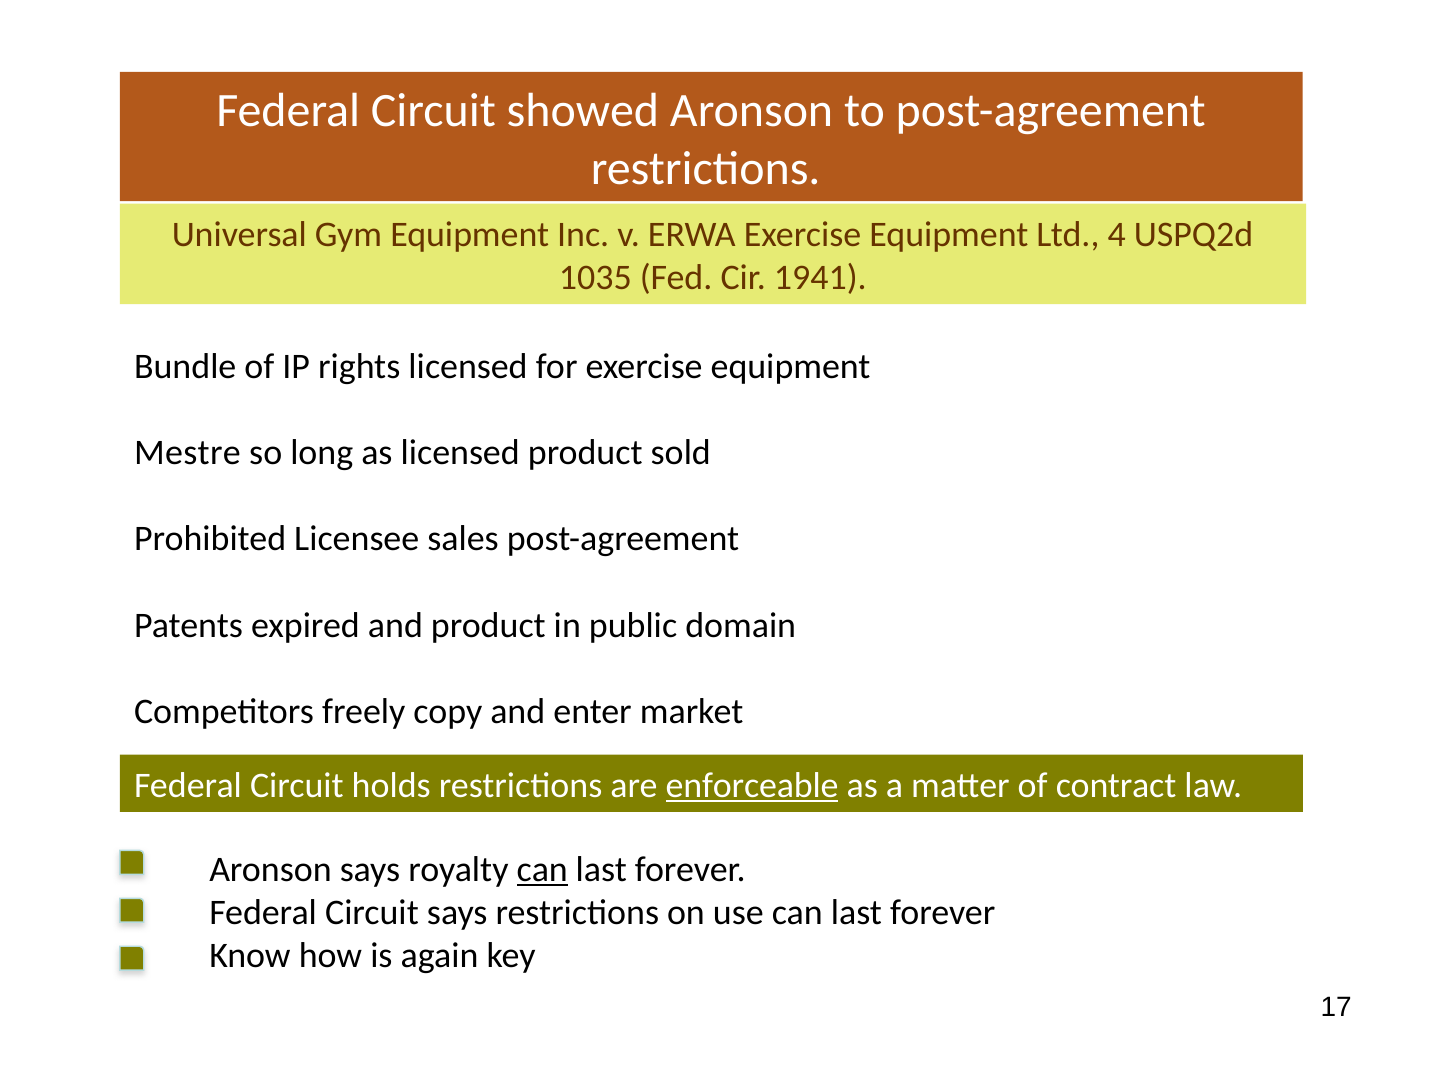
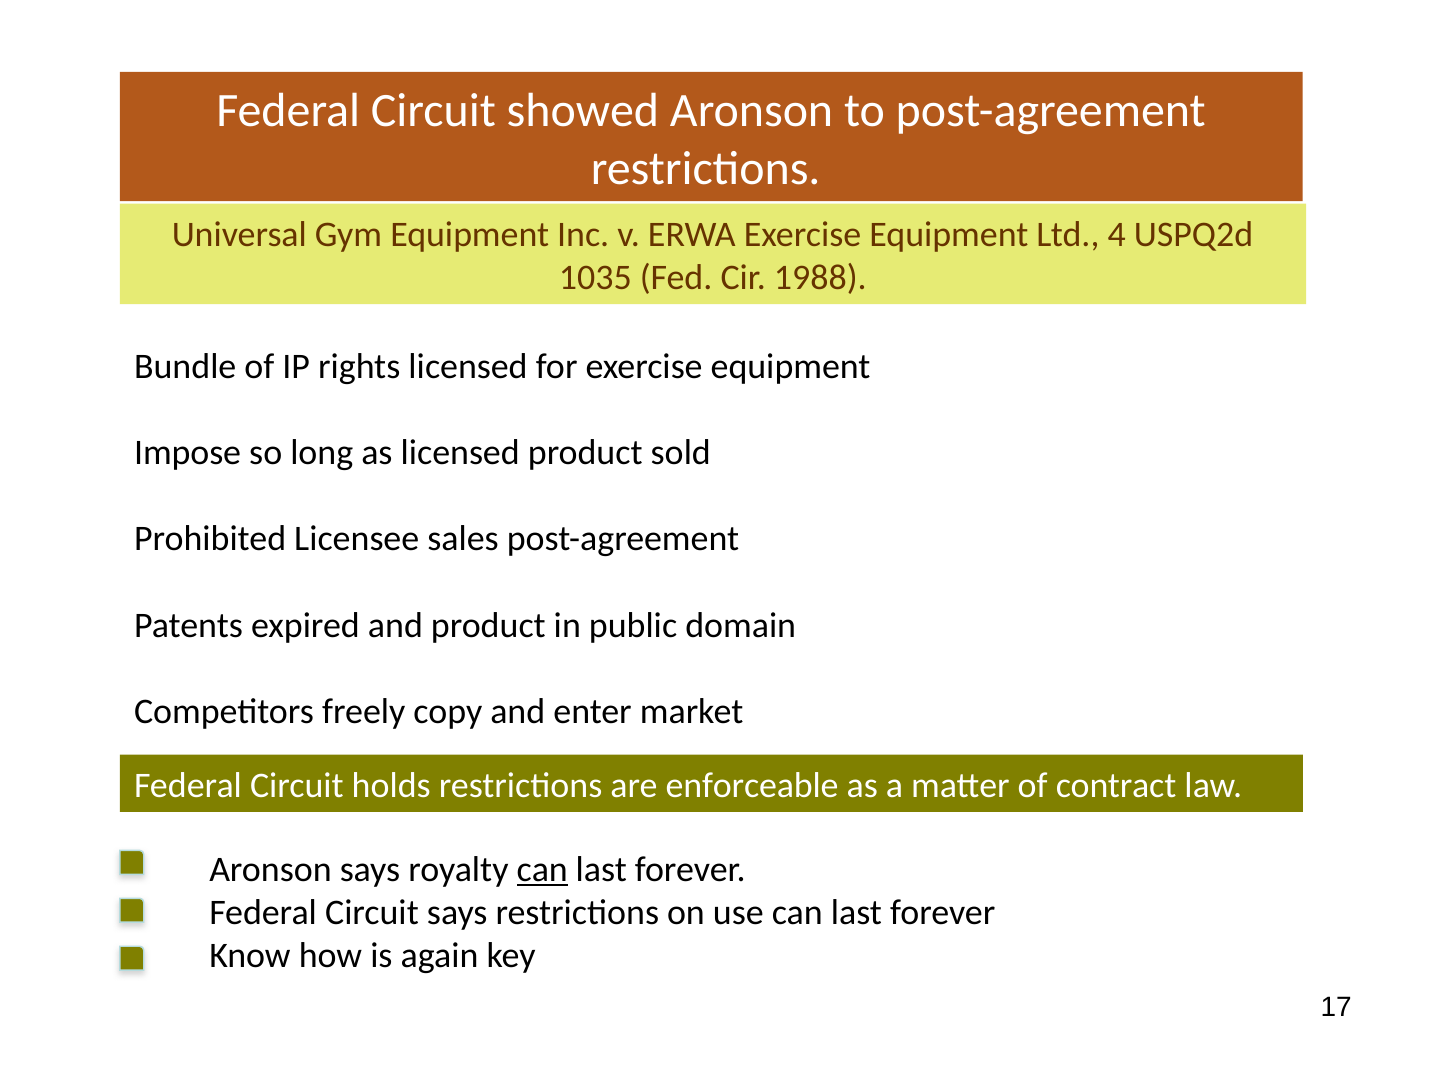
1941: 1941 -> 1988
Mestre: Mestre -> Impose
enforceable underline: present -> none
